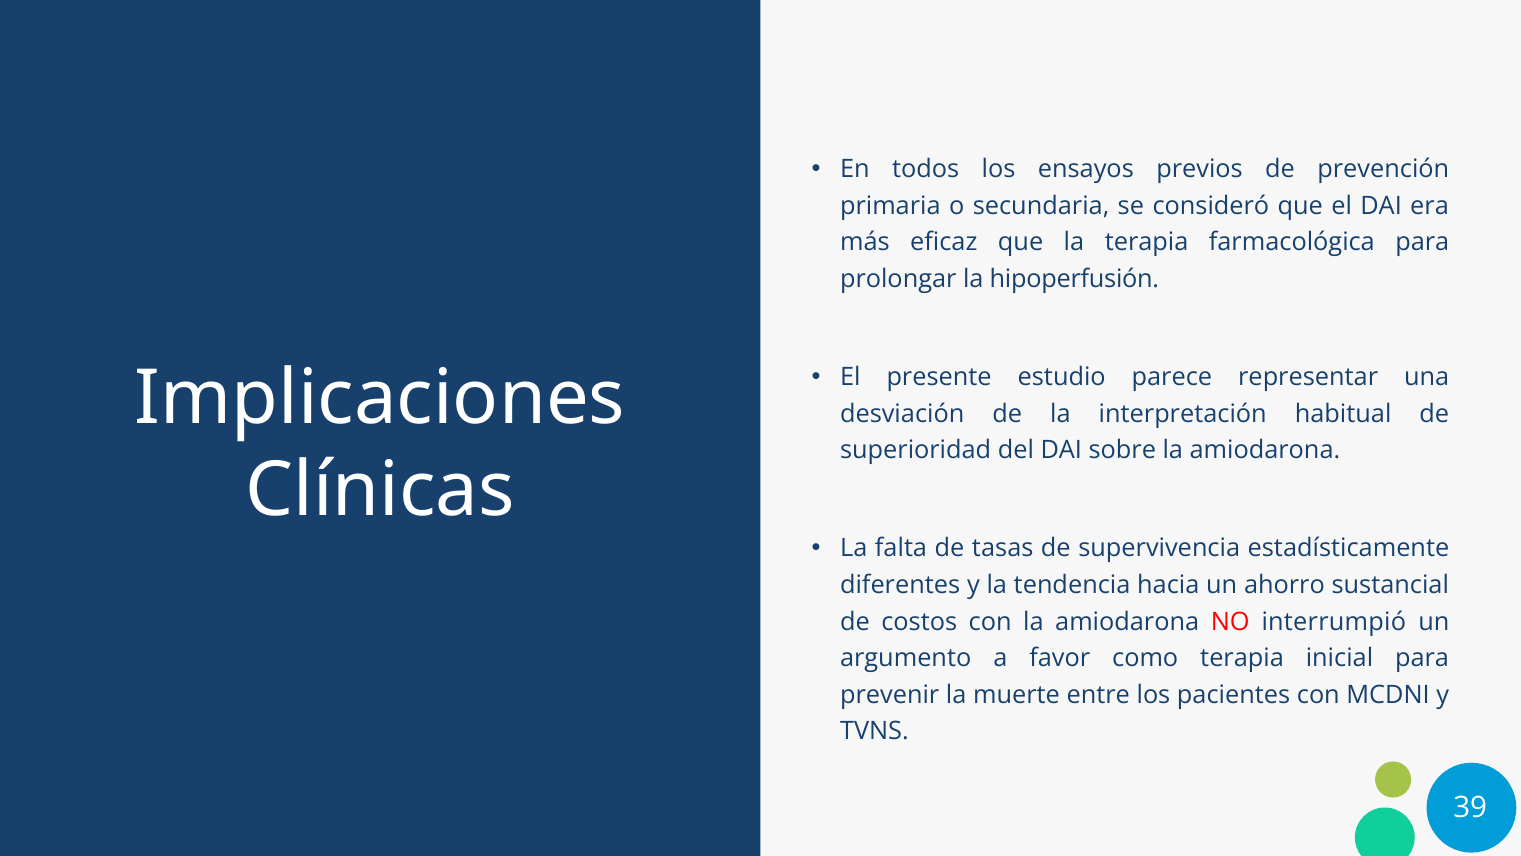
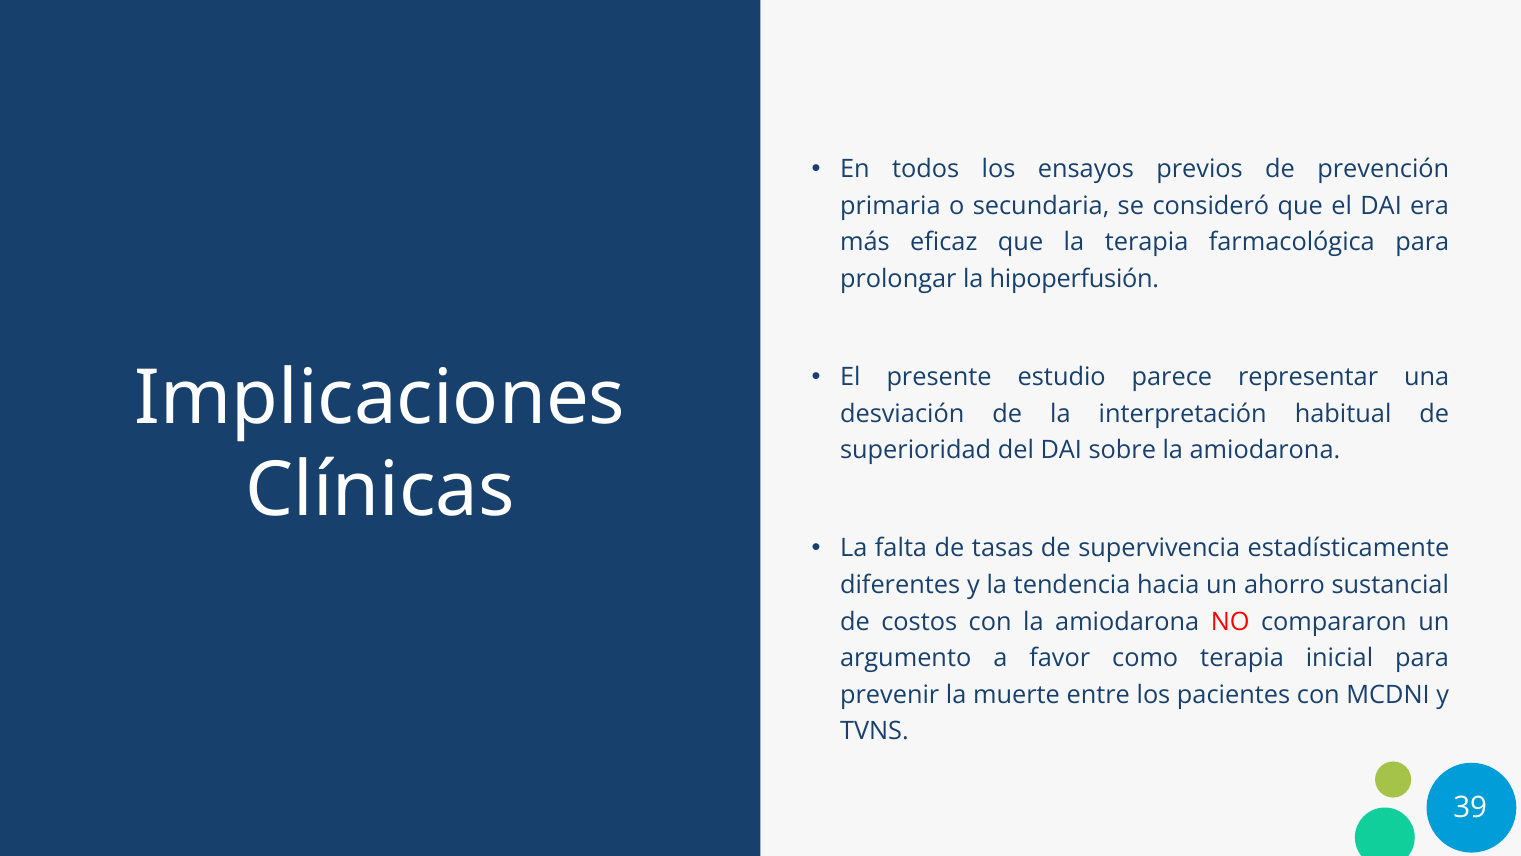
interrumpió: interrumpió -> compararon
